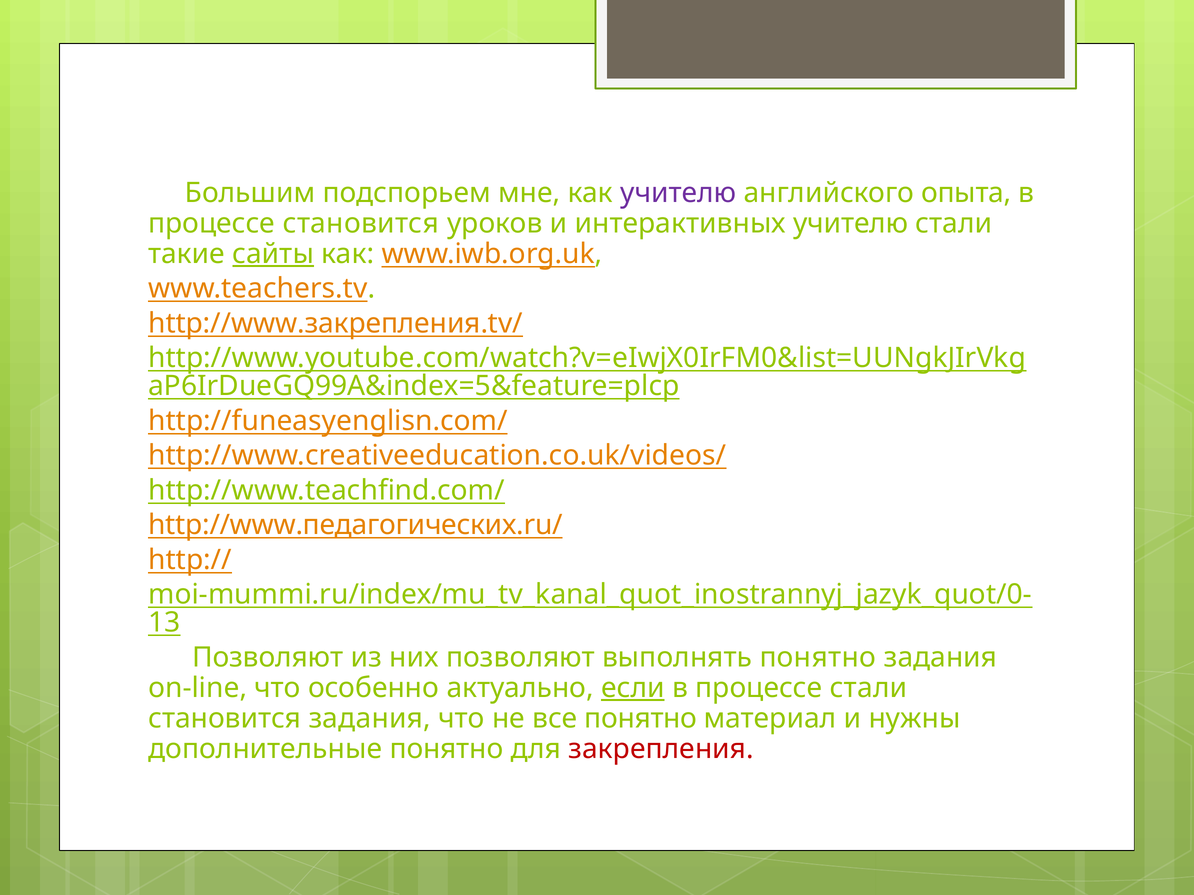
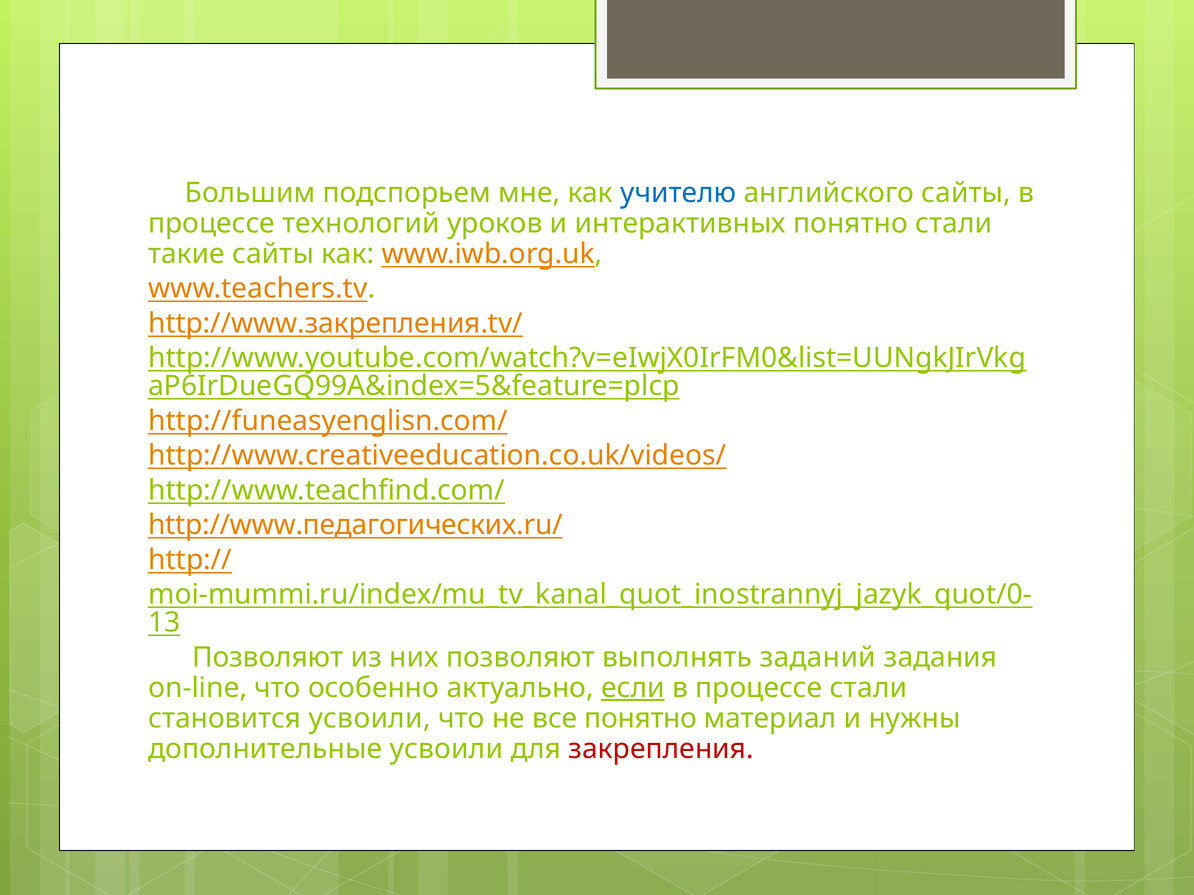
учителю at (678, 193) colour: purple -> blue
английского опыта: опыта -> сайты
процессе становится: становится -> технологий
интерактивных учителю: учителю -> понятно
сайты at (273, 254) underline: present -> none
выполнять понятно: понятно -> заданий
становится задания: задания -> усвоили
дополнительные понятно: понятно -> усвоили
